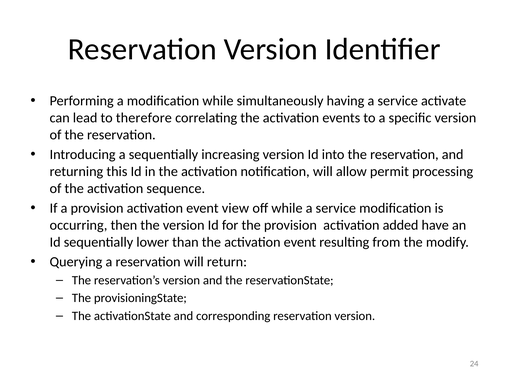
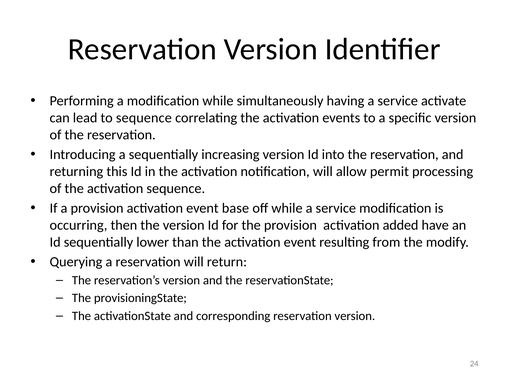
to therefore: therefore -> sequence
view: view -> base
